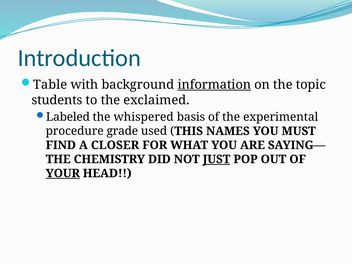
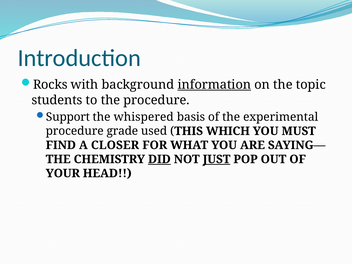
Table: Table -> Rocks
the exclaimed: exclaimed -> procedure
Labeled: Labeled -> Support
NAMES: NAMES -> WHICH
DID underline: none -> present
YOUR underline: present -> none
